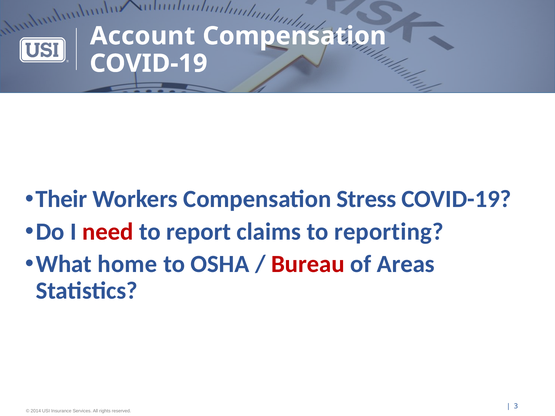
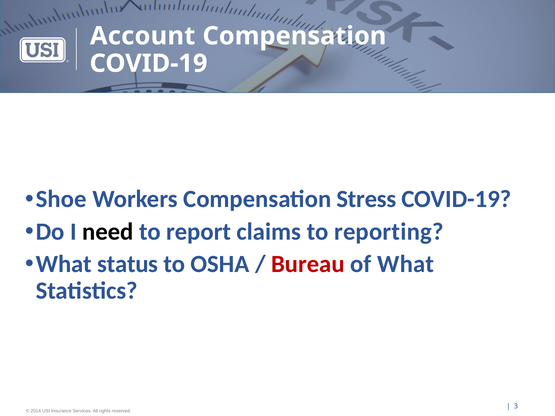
Their: Their -> Shoe
need colour: red -> black
home: home -> status
of Areas: Areas -> What
